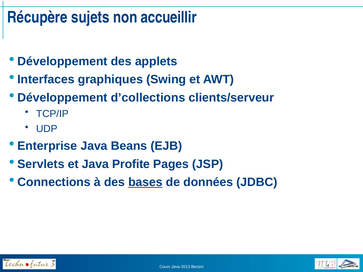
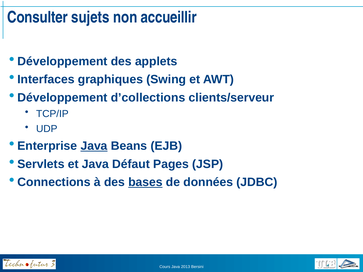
Récupère: Récupère -> Consulter
Java at (94, 146) underline: none -> present
Profite: Profite -> Défaut
